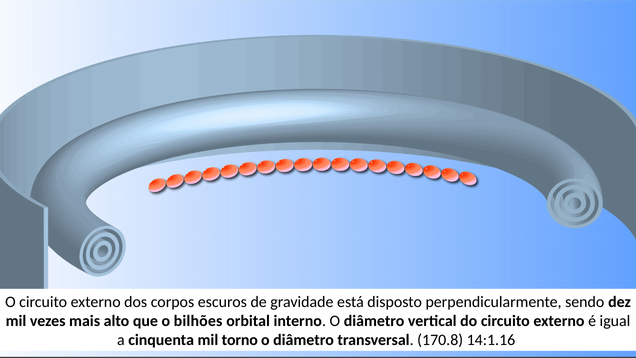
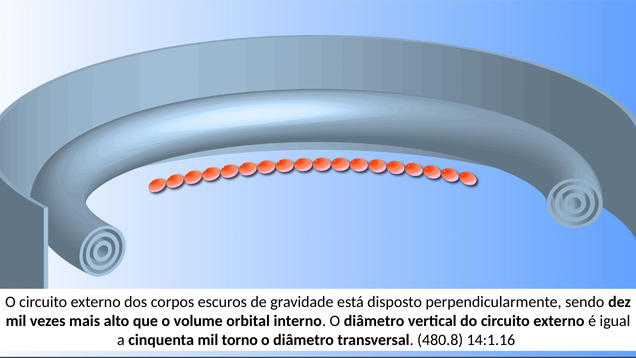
bilhões: bilhões -> volume
170.8: 170.8 -> 480.8
